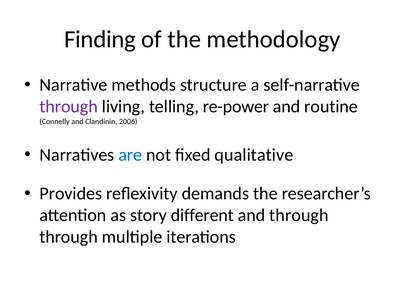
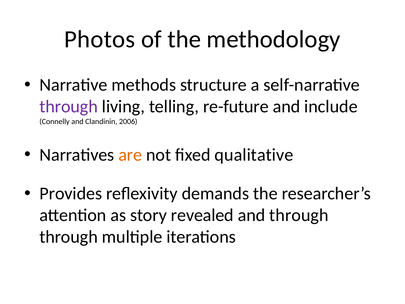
Finding: Finding -> Photos
re-power: re-power -> re-future
routine: routine -> include
are colour: blue -> orange
different: different -> revealed
